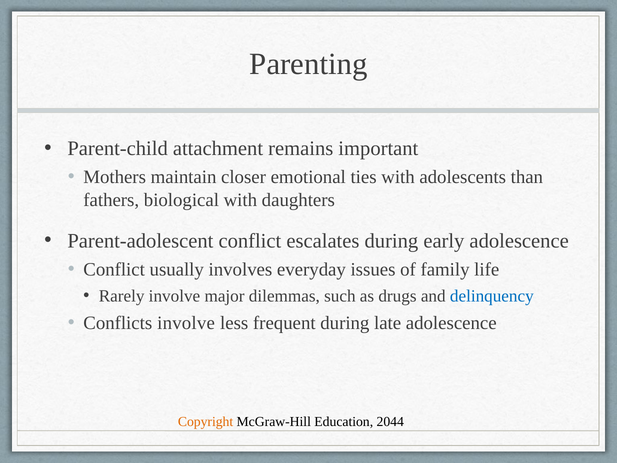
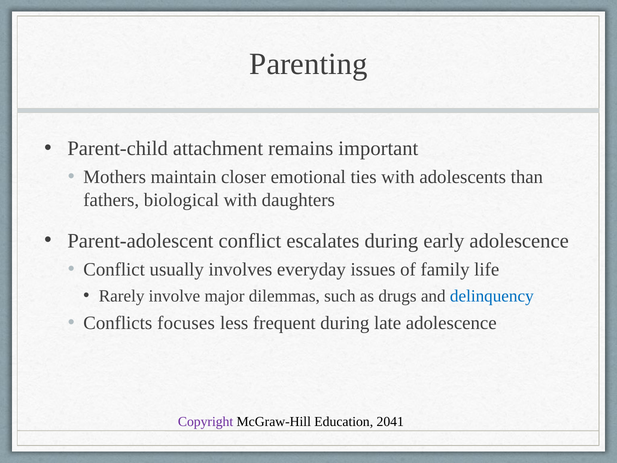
Conflicts involve: involve -> focuses
Copyright colour: orange -> purple
2044: 2044 -> 2041
